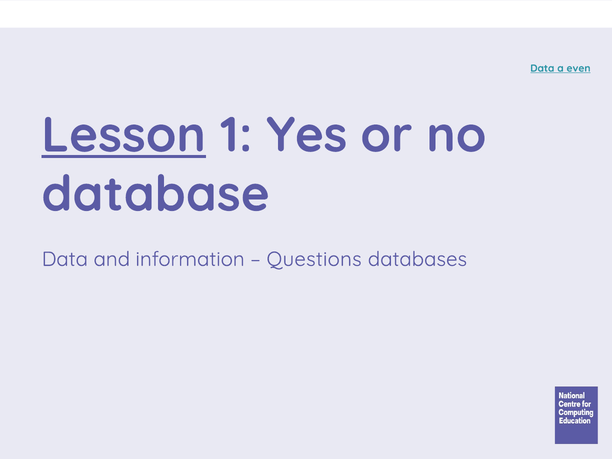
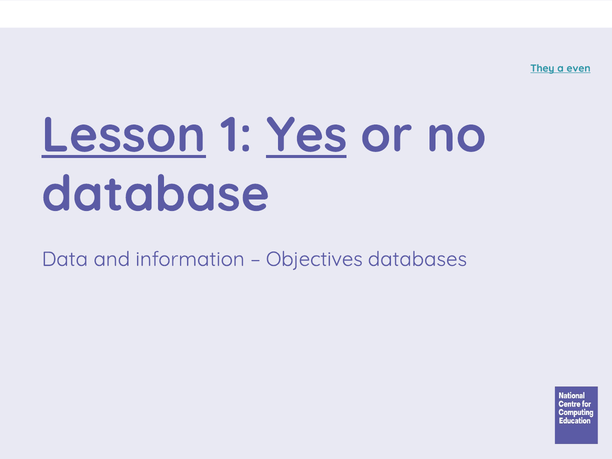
Data at (542, 68): Data -> They
Yes underline: none -> present
Questions: Questions -> Objectives
